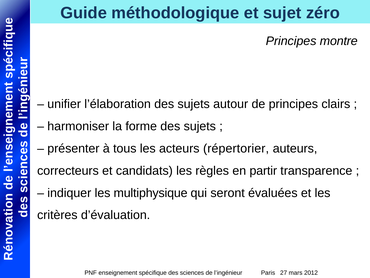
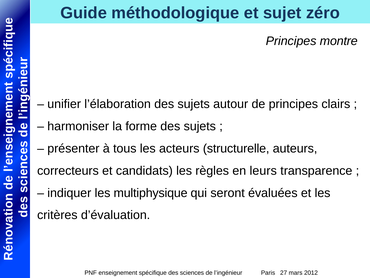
répertorier: répertorier -> structurelle
partir: partir -> leurs
